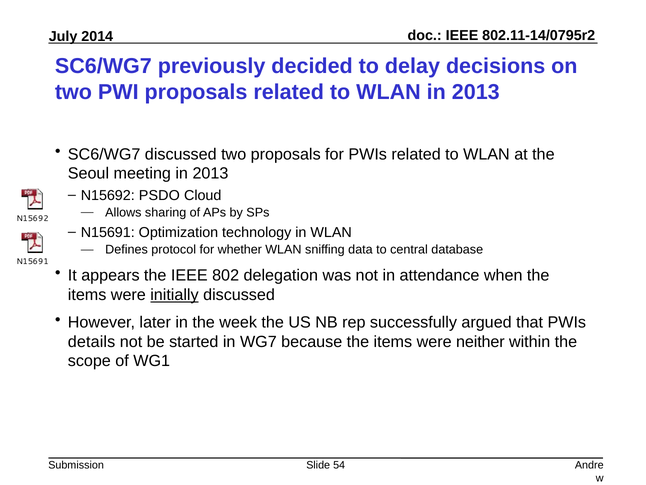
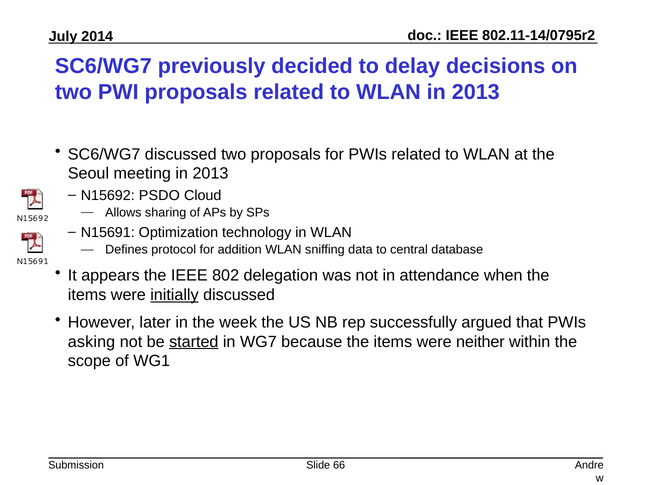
whether: whether -> addition
details: details -> asking
started underline: none -> present
54: 54 -> 66
